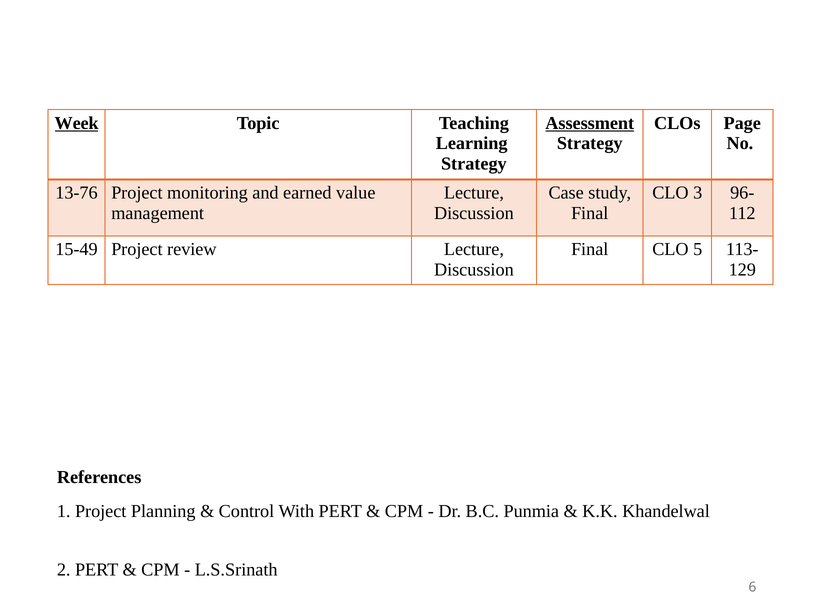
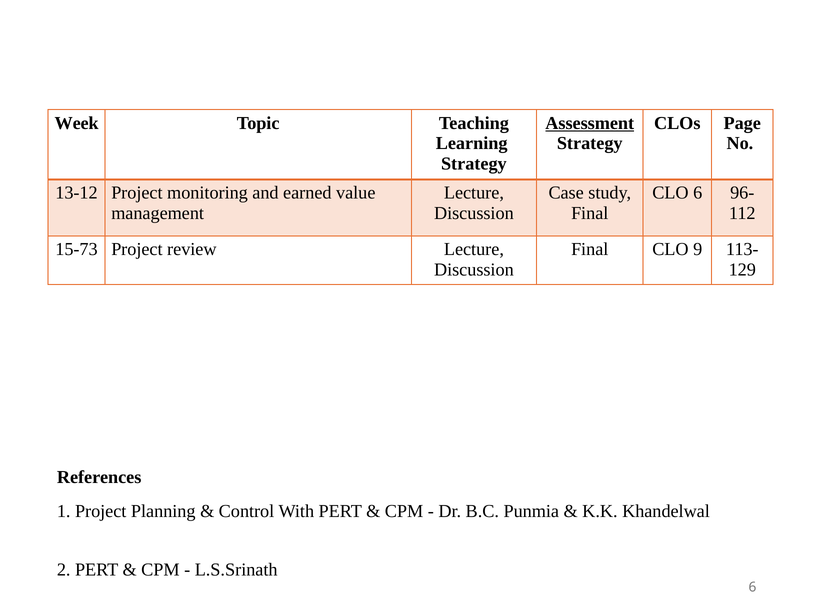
Week underline: present -> none
13-76: 13-76 -> 13-12
CLO 3: 3 -> 6
15-49: 15-49 -> 15-73
5: 5 -> 9
